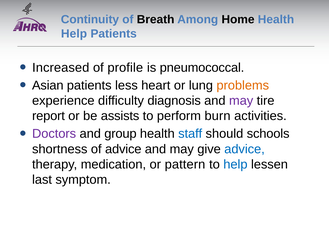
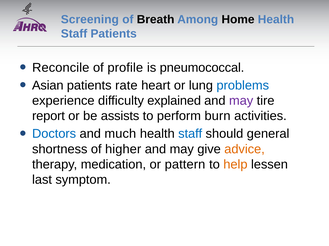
Continuity: Continuity -> Screening
Help at (74, 34): Help -> Staff
Increased: Increased -> Reconcile
less: less -> rate
problems colour: orange -> blue
diagnosis: diagnosis -> explained
Doctors colour: purple -> blue
group: group -> much
schools: schools -> general
of advice: advice -> higher
advice at (245, 150) colour: blue -> orange
help at (235, 165) colour: blue -> orange
